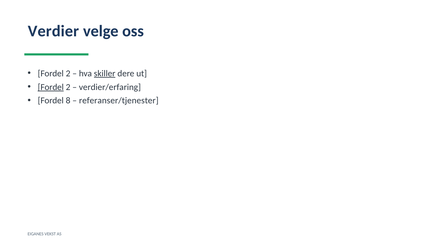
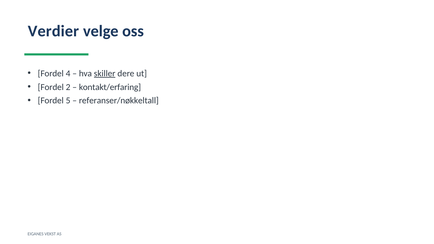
2 at (68, 74): 2 -> 4
Fordel at (51, 87) underline: present -> none
verdier/erfaring: verdier/erfaring -> kontakt/erfaring
8: 8 -> 5
referanser/tjenester: referanser/tjenester -> referanser/nøkkeltall
